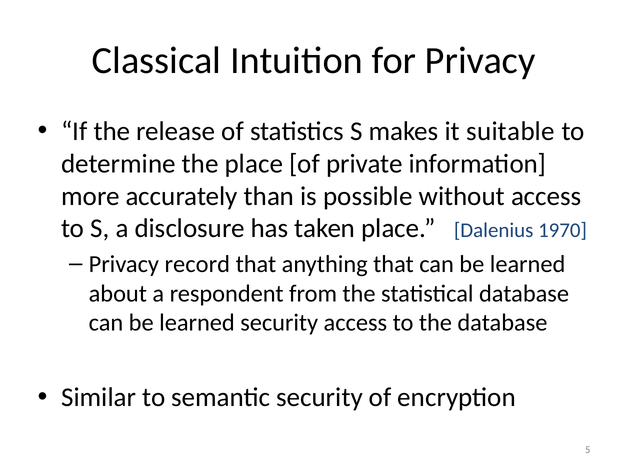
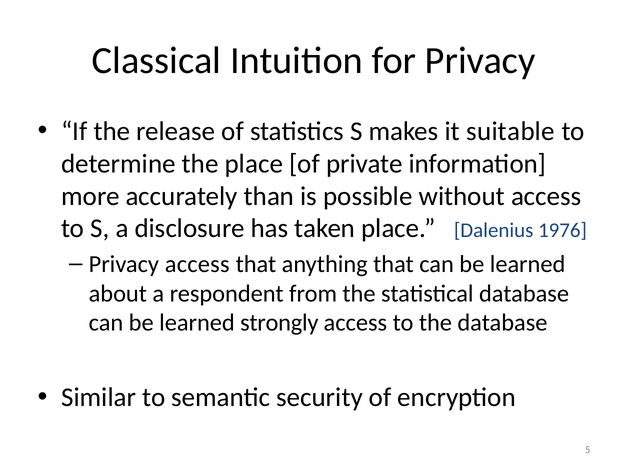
1970: 1970 -> 1976
Privacy record: record -> access
learned security: security -> strongly
